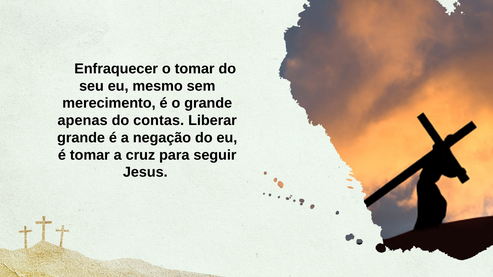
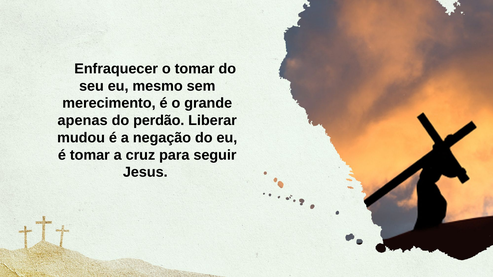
contas: contas -> perdão
grande at (81, 138): grande -> mudou
